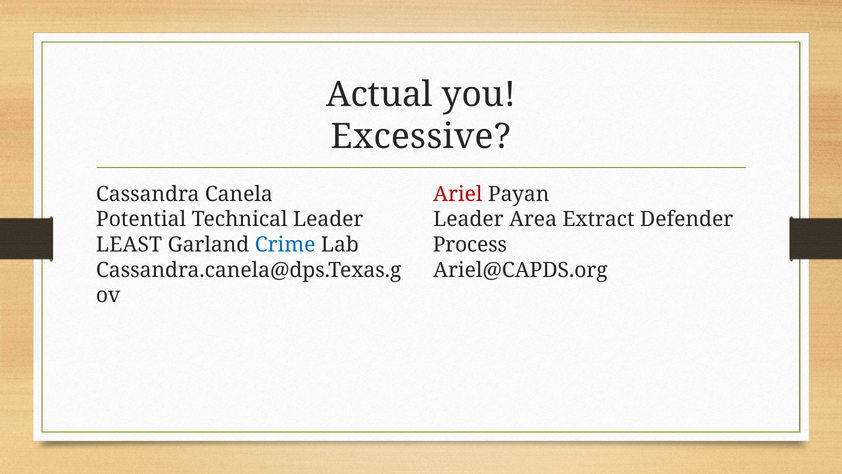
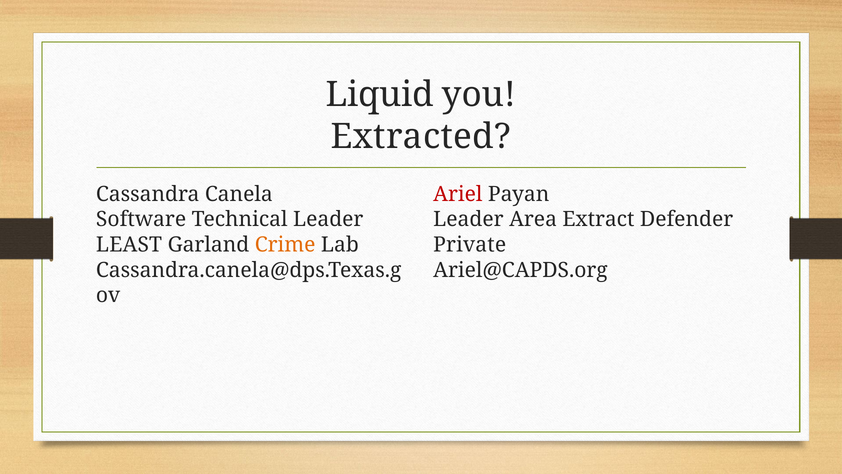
Actual: Actual -> Liquid
Excessive: Excessive -> Extracted
Potential: Potential -> Software
Crime colour: blue -> orange
Process: Process -> Private
